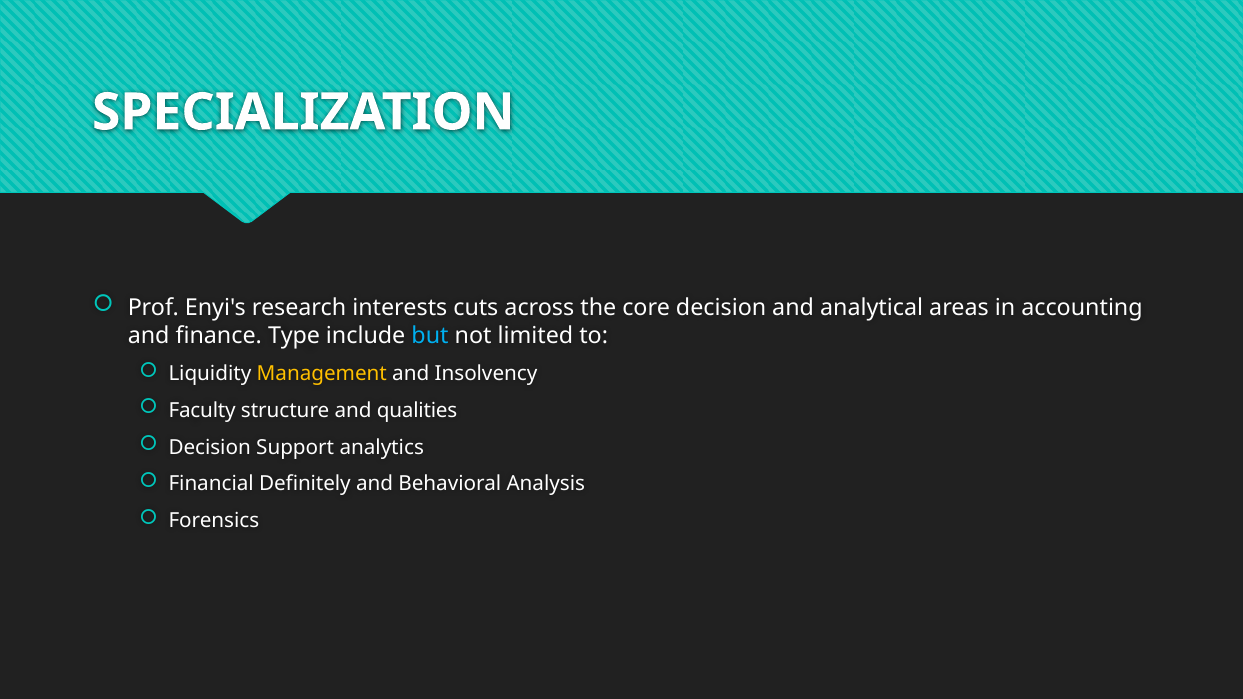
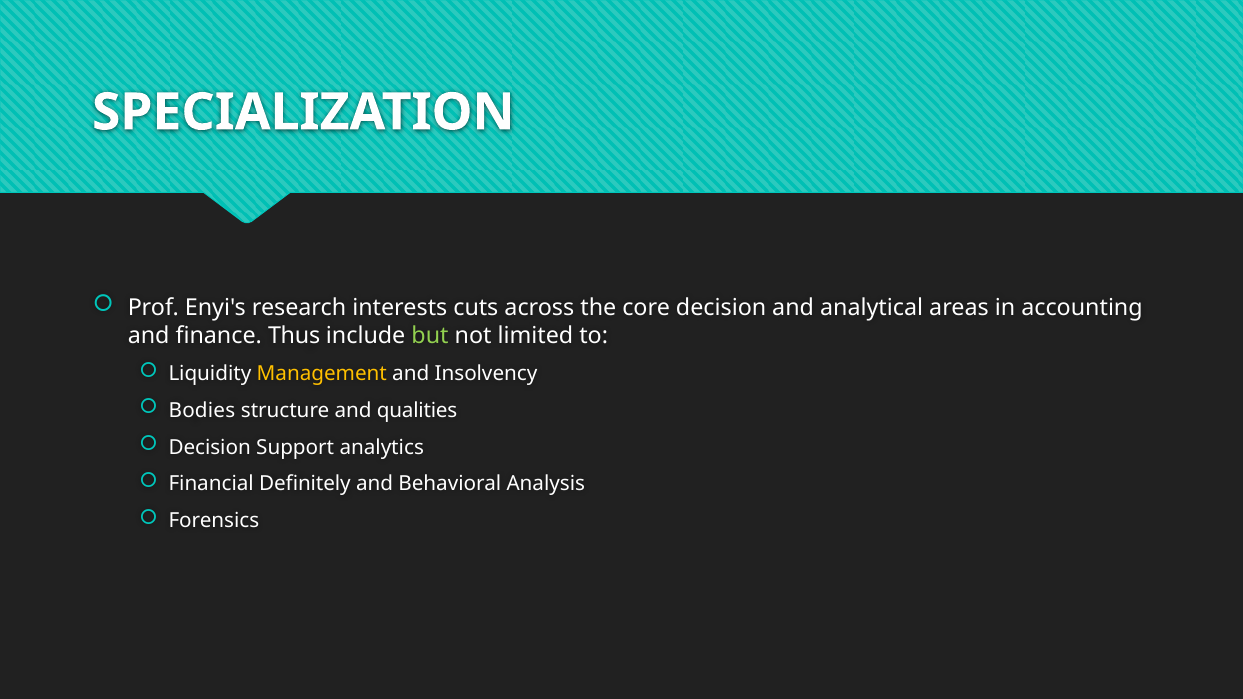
Type: Type -> Thus
but colour: light blue -> light green
Faculty: Faculty -> Bodies
